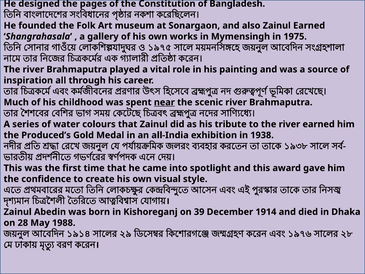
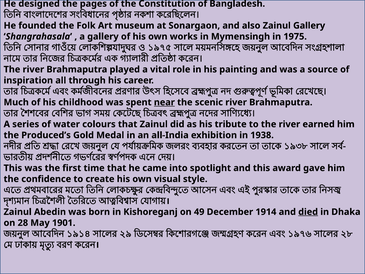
Zainul Earned: Earned -> Gallery
39: 39 -> 49
died underline: none -> present
1988: 1988 -> 1901
